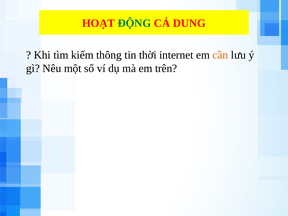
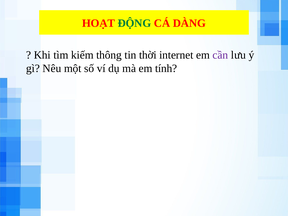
DUNG: DUNG -> DÀNG
cần colour: orange -> purple
trên: trên -> tính
